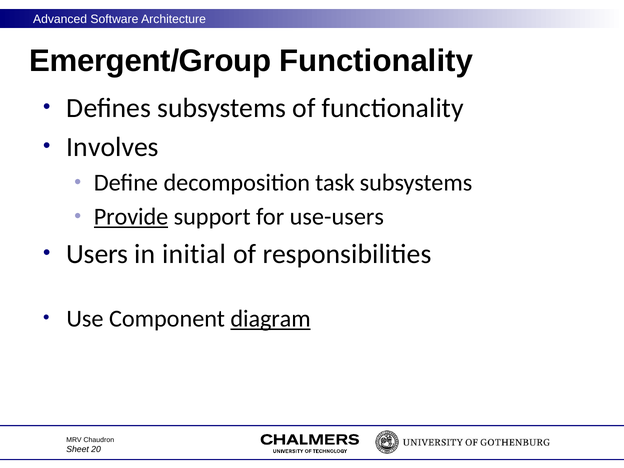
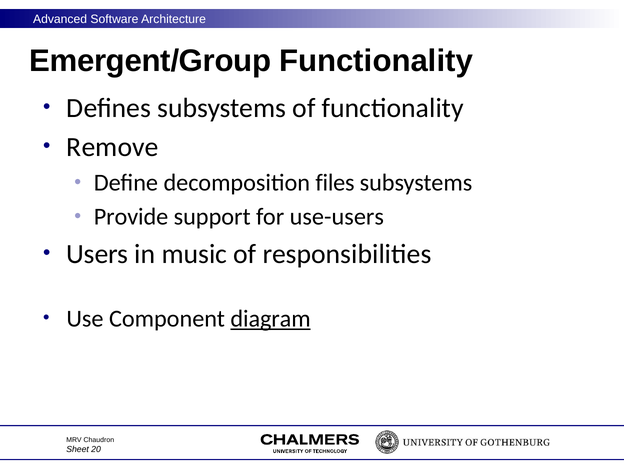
Involves: Involves -> Remove
task: task -> files
Provide underline: present -> none
initial: initial -> music
